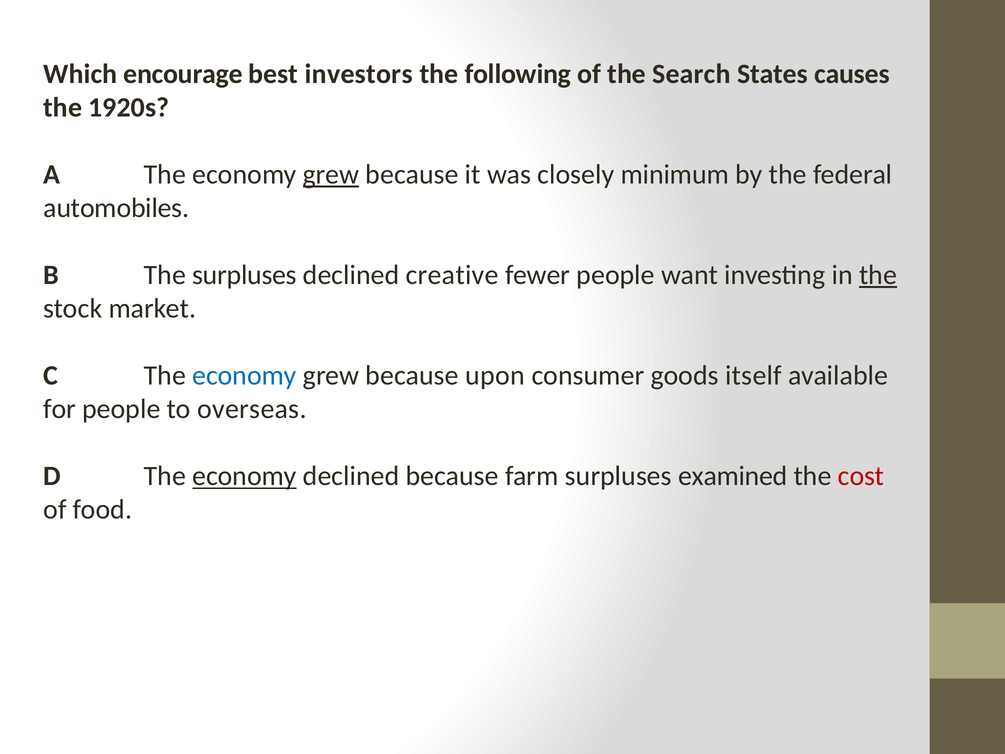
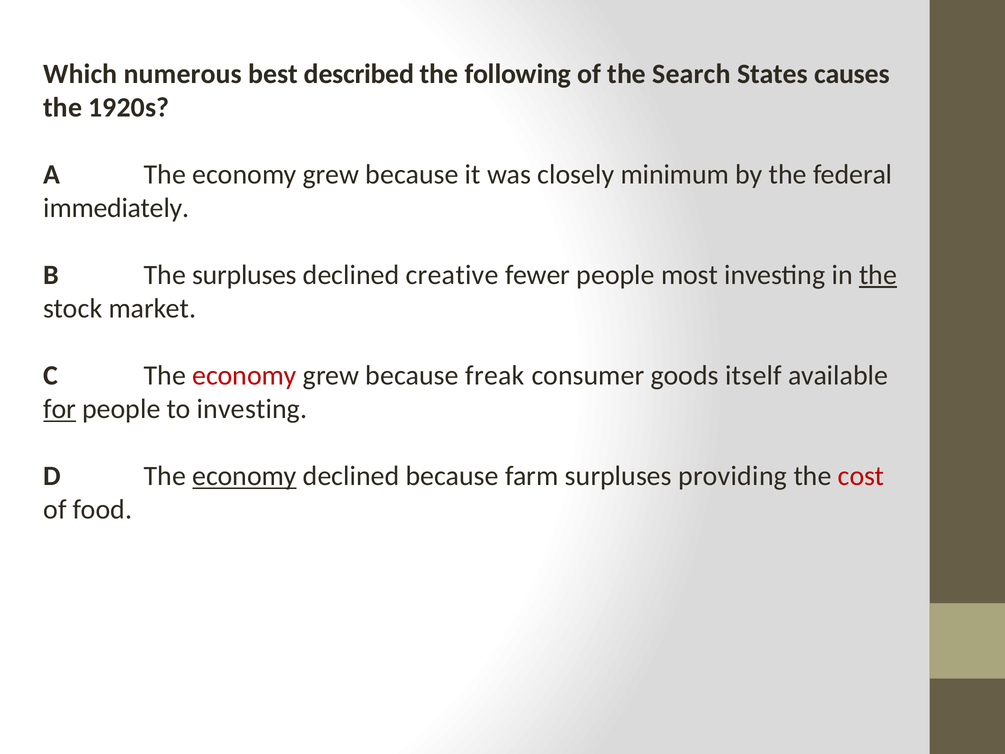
encourage: encourage -> numerous
investors: investors -> described
grew at (331, 174) underline: present -> none
automobiles: automobiles -> immediately
want: want -> most
economy at (244, 375) colour: blue -> red
upon: upon -> freak
for underline: none -> present
to overseas: overseas -> investing
examined: examined -> providing
